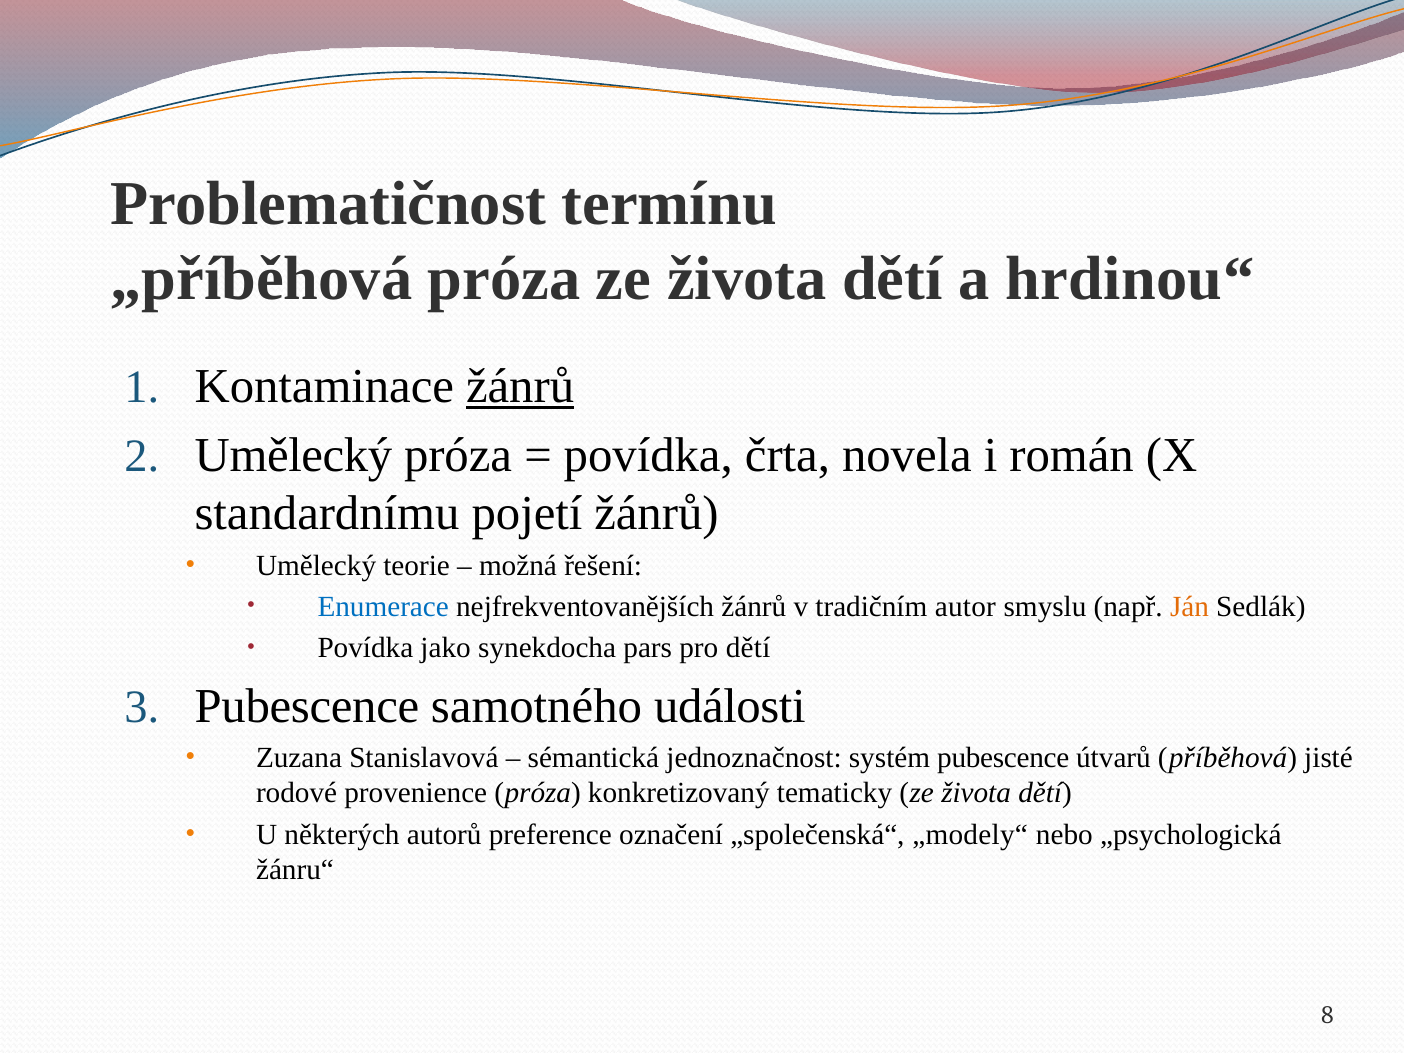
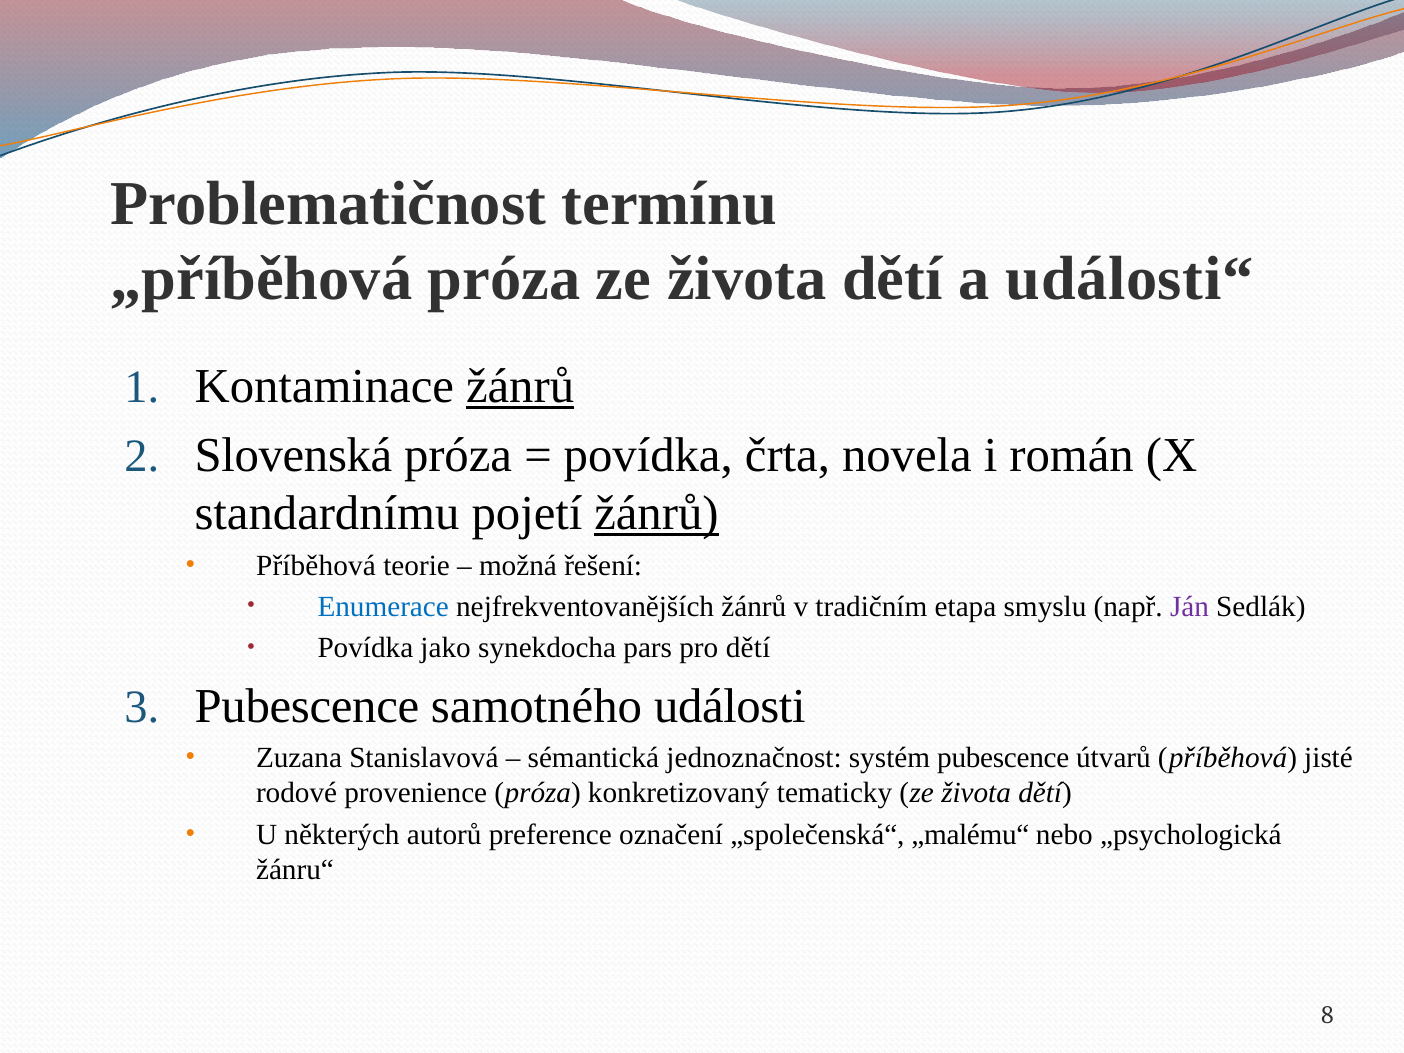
hrdinou“: hrdinou“ -> události“
Umělecký at (293, 455): Umělecký -> Slovenská
žánrů at (656, 514) underline: none -> present
Umělecký at (316, 565): Umělecký -> Příběhová
autor: autor -> etapa
Ján colour: orange -> purple
„modely“: „modely“ -> „malému“
